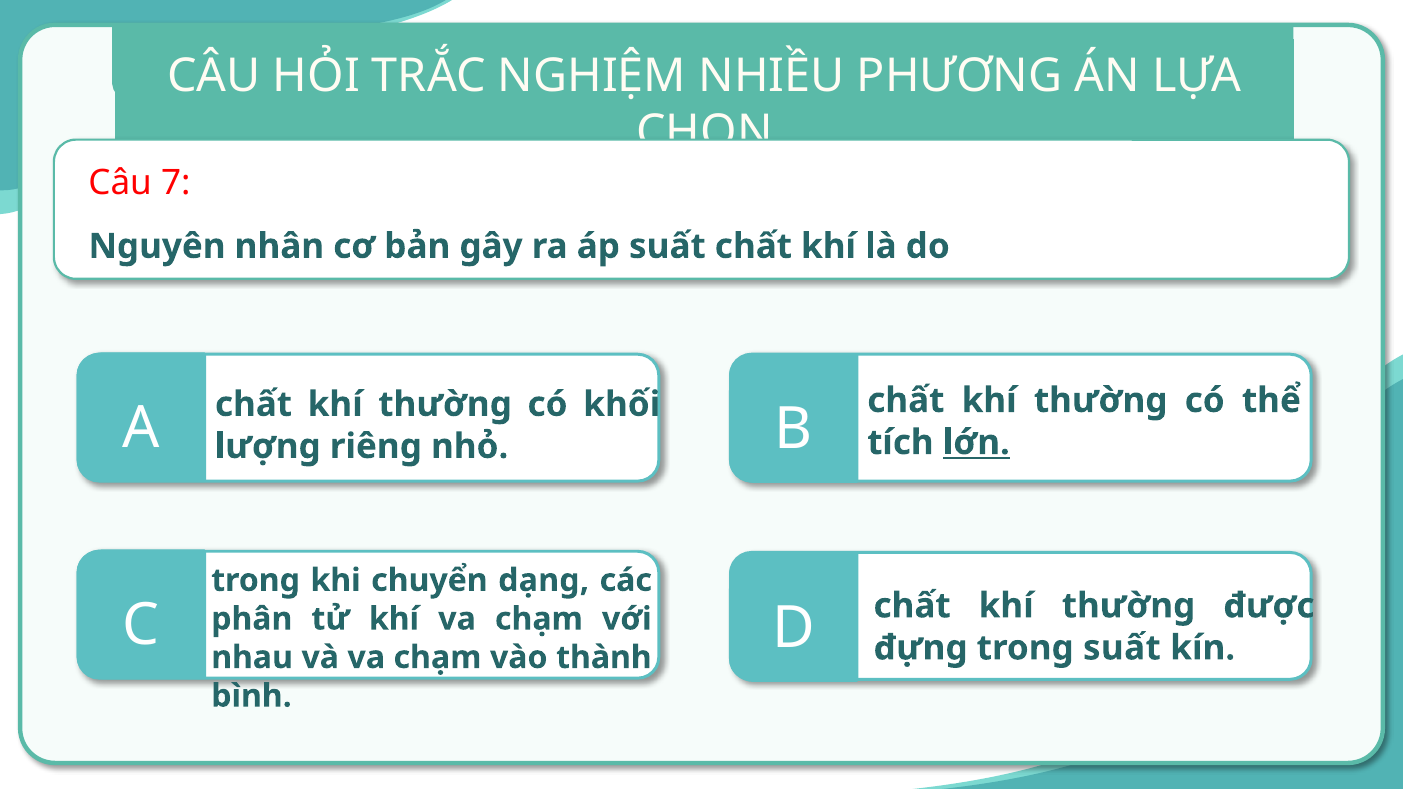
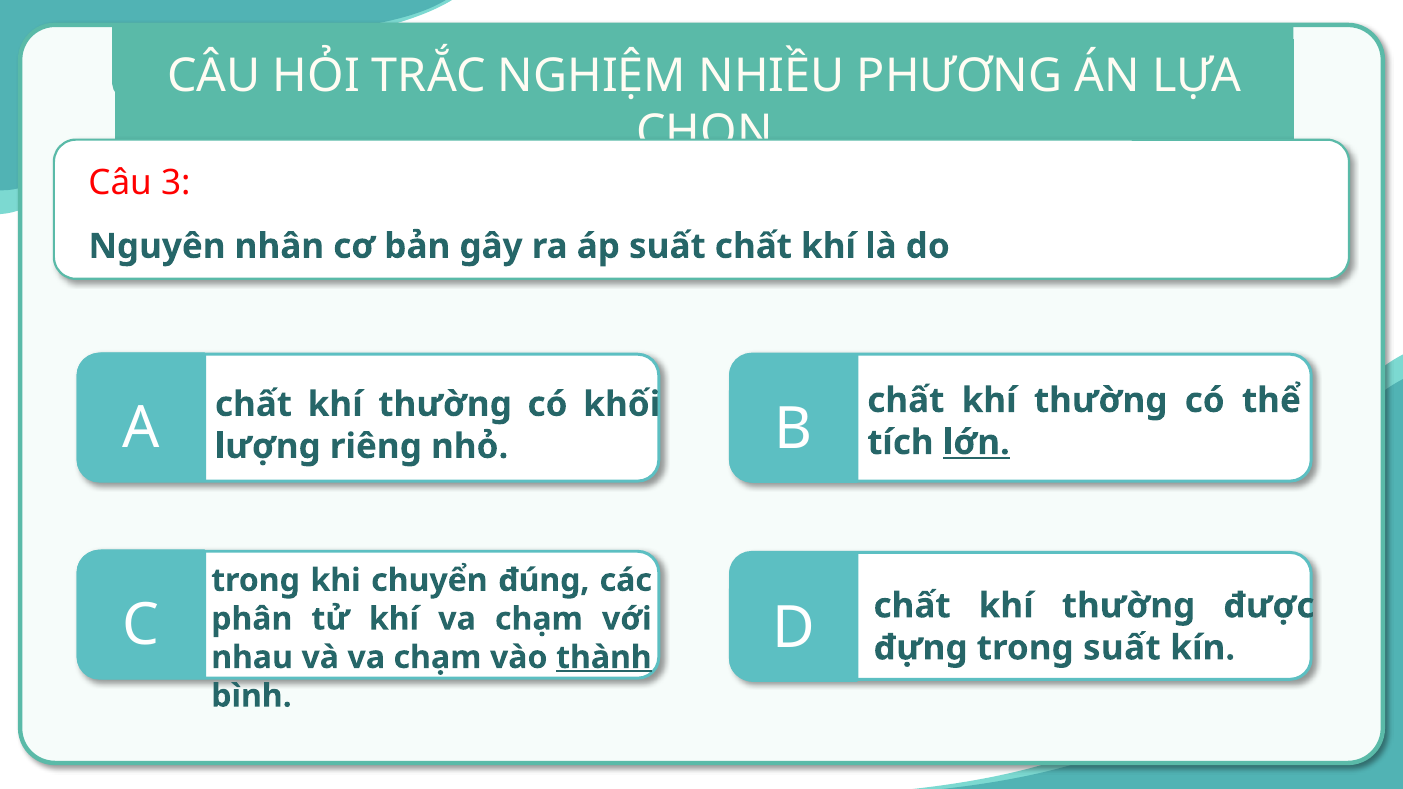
7: 7 -> 3
dạng: dạng -> đúng
thành underline: none -> present
